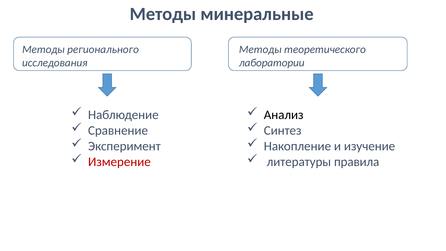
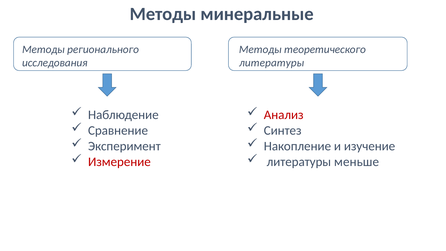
лаборатории at (272, 63): лаборатории -> литературы
Анализ colour: black -> red
правила: правила -> меньше
